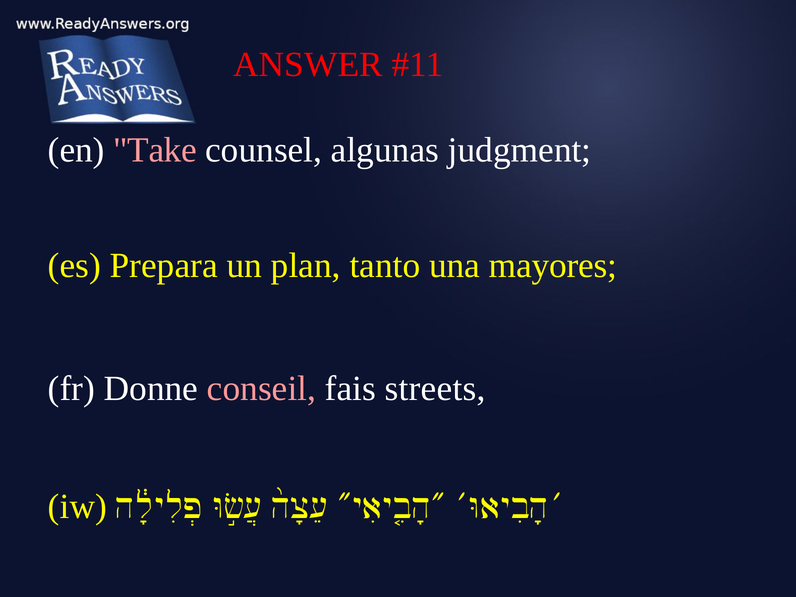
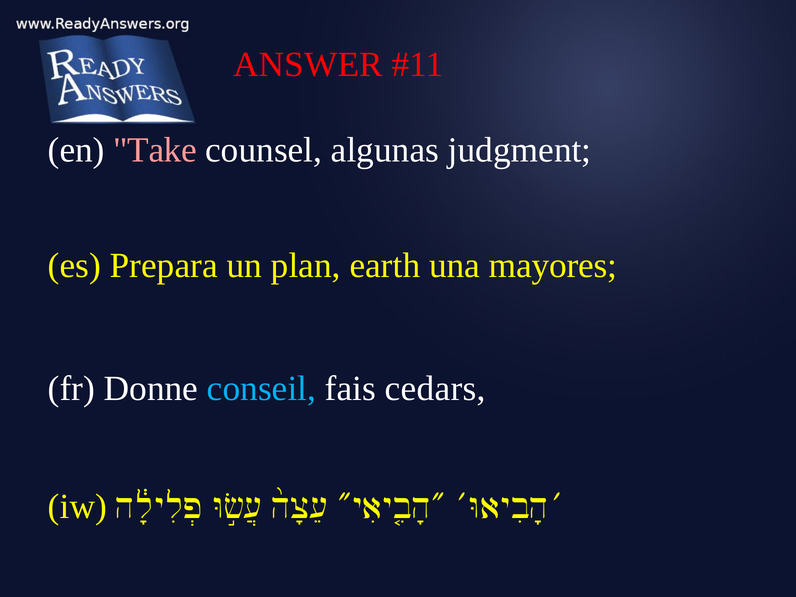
tanto: tanto -> earth
conseil colour: pink -> light blue
streets: streets -> cedars
